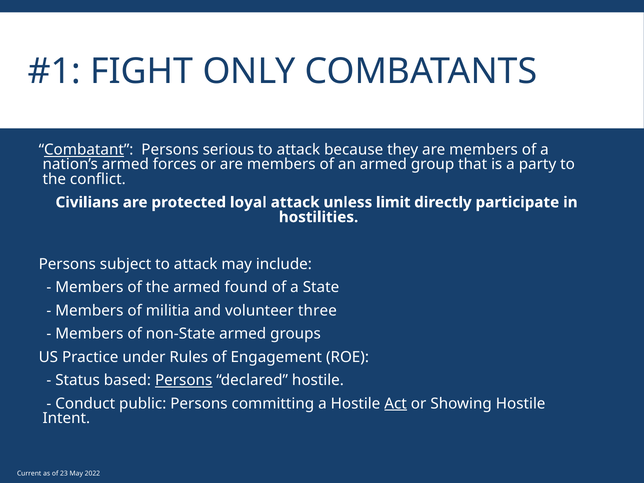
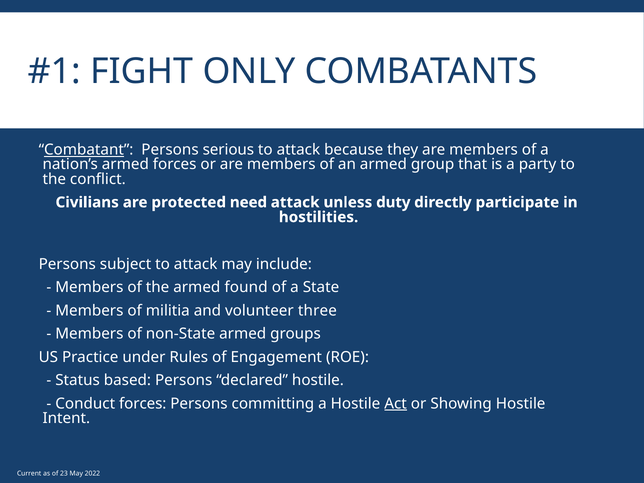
loyal: loyal -> need
limit: limit -> duty
Persons at (184, 380) underline: present -> none
Conduct public: public -> forces
